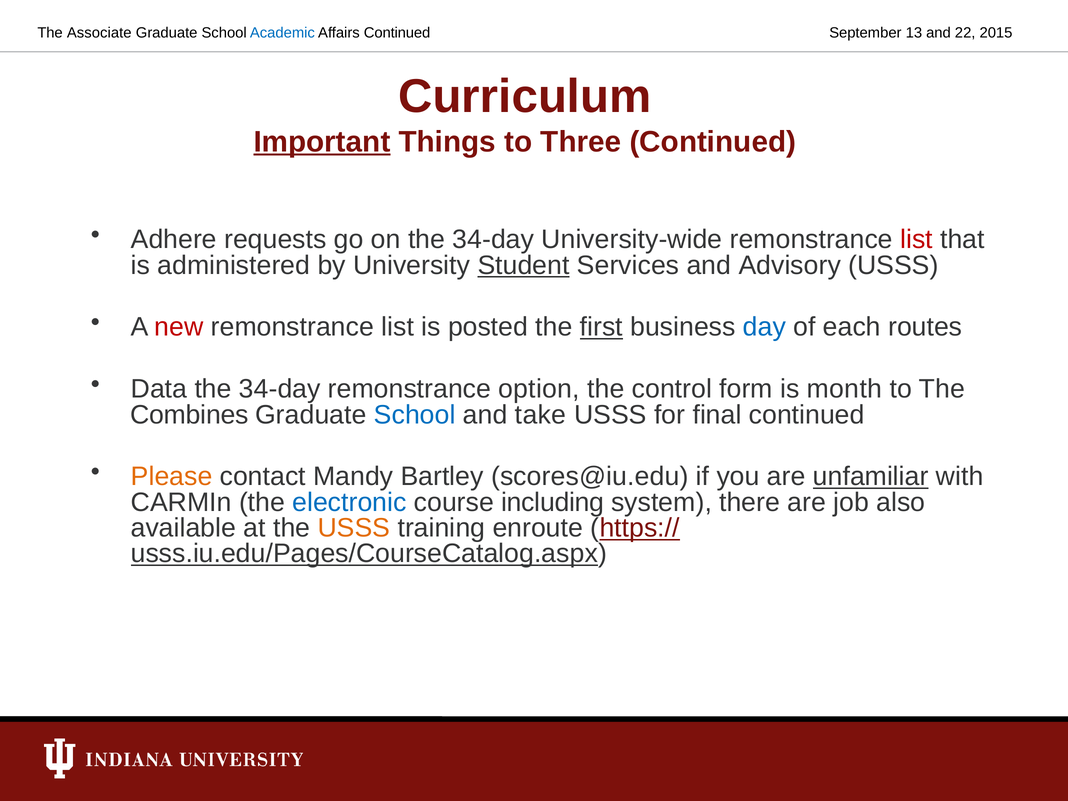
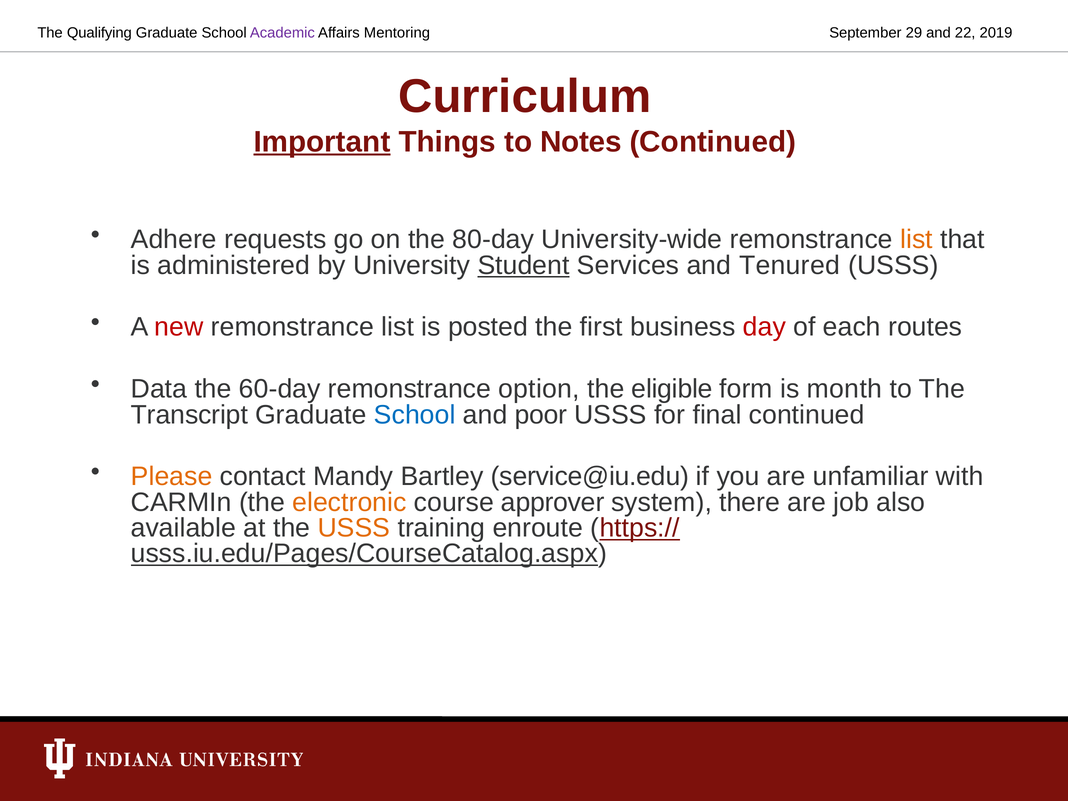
13: 13 -> 29
2015: 2015 -> 2019
Associate: Associate -> Qualifying
Academic colour: blue -> purple
Affairs Continued: Continued -> Mentoring
Three: Three -> Notes
on the 34-day: 34-day -> 80-day
list at (917, 240) colour: red -> orange
Advisory: Advisory -> Tenured
first underline: present -> none
day colour: blue -> red
34-day at (280, 389): 34-day -> 60-day
control: control -> eligible
Combines: Combines -> Transcript
take: take -> poor
scores@iu.edu: scores@iu.edu -> service@iu.edu
unfamiliar underline: present -> none
electronic colour: blue -> orange
including: including -> approver
